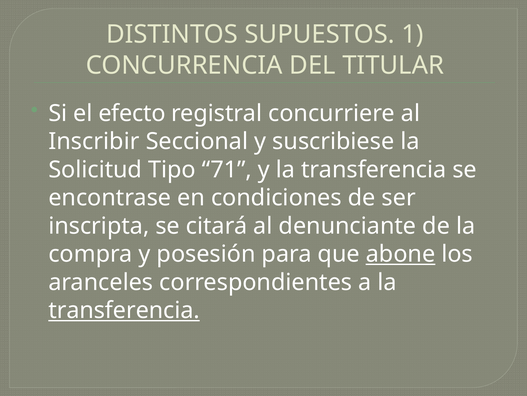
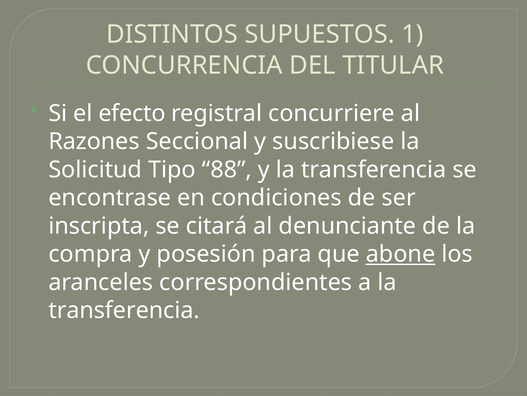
Inscribir: Inscribir -> Razones
71: 71 -> 88
transferencia at (124, 310) underline: present -> none
